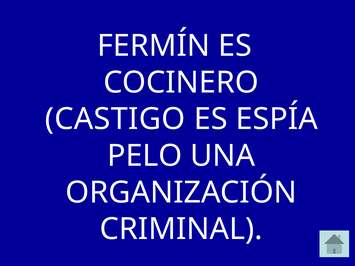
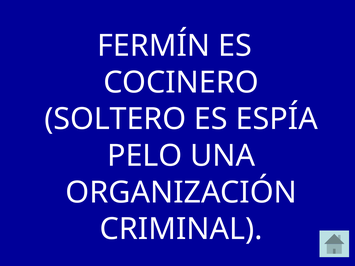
CASTIGO: CASTIGO -> SOLTERO
